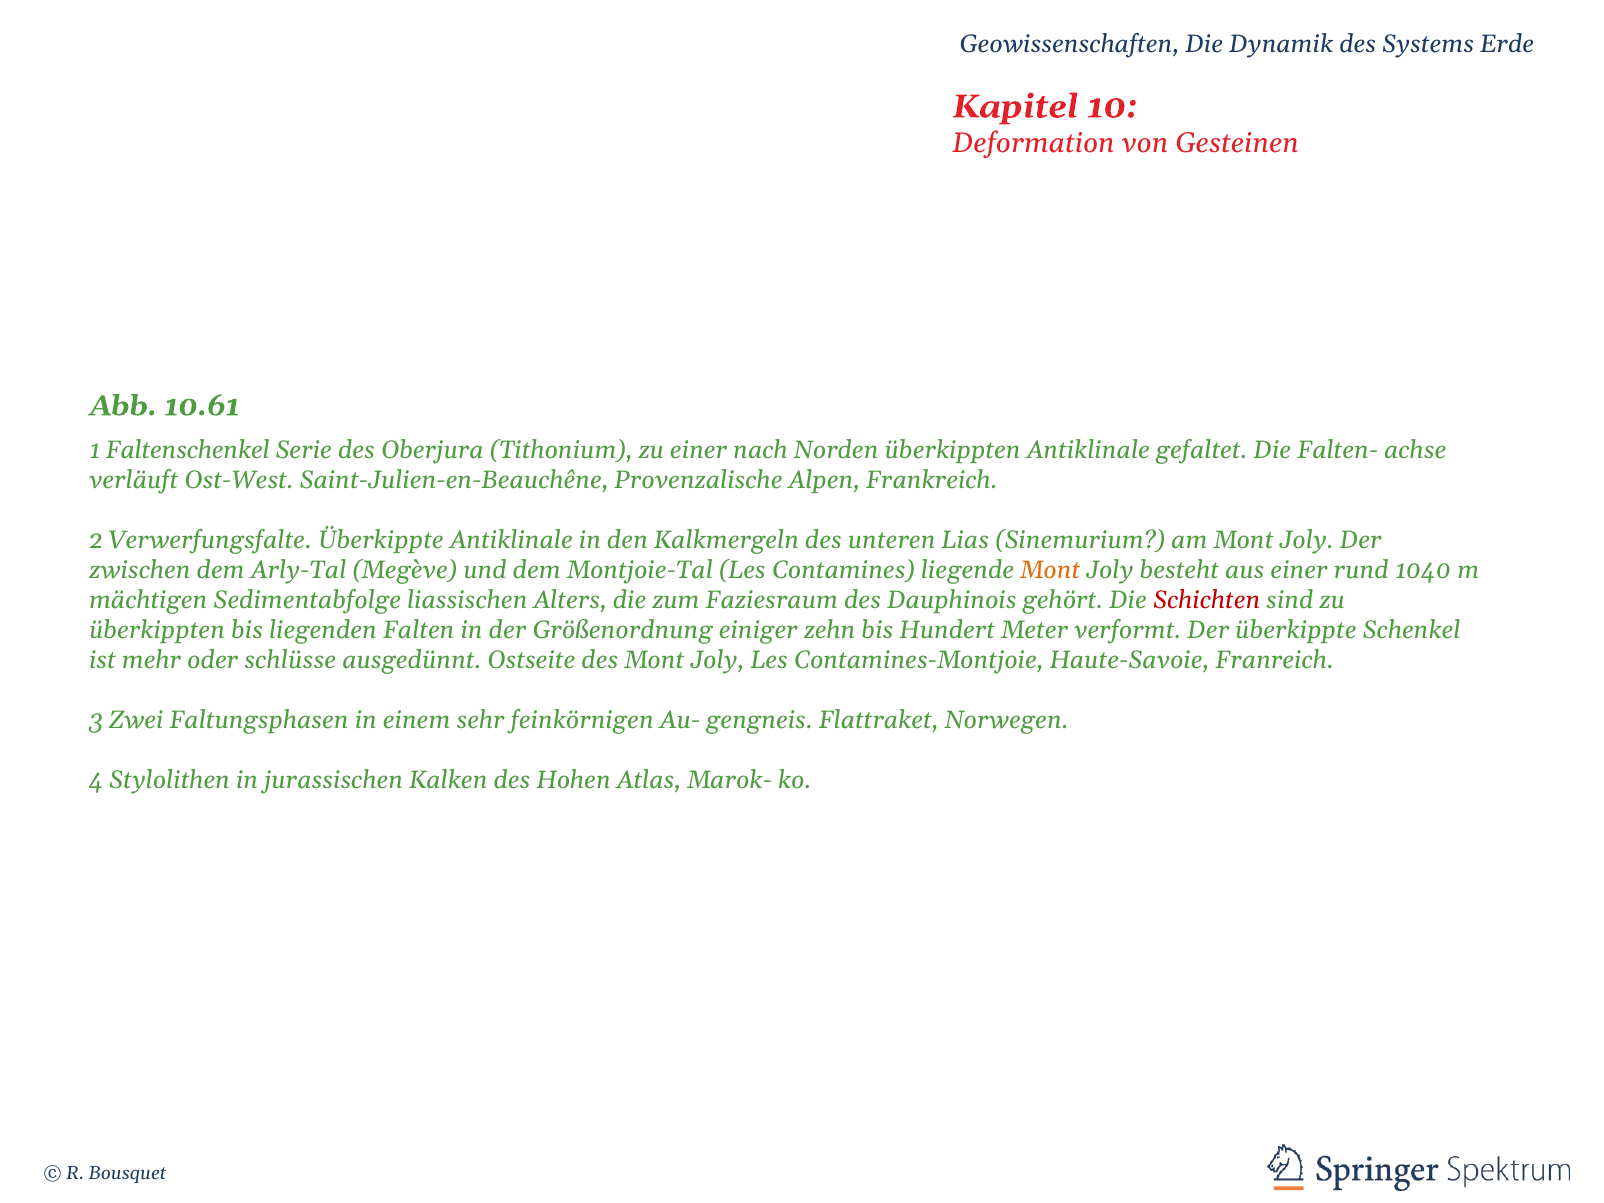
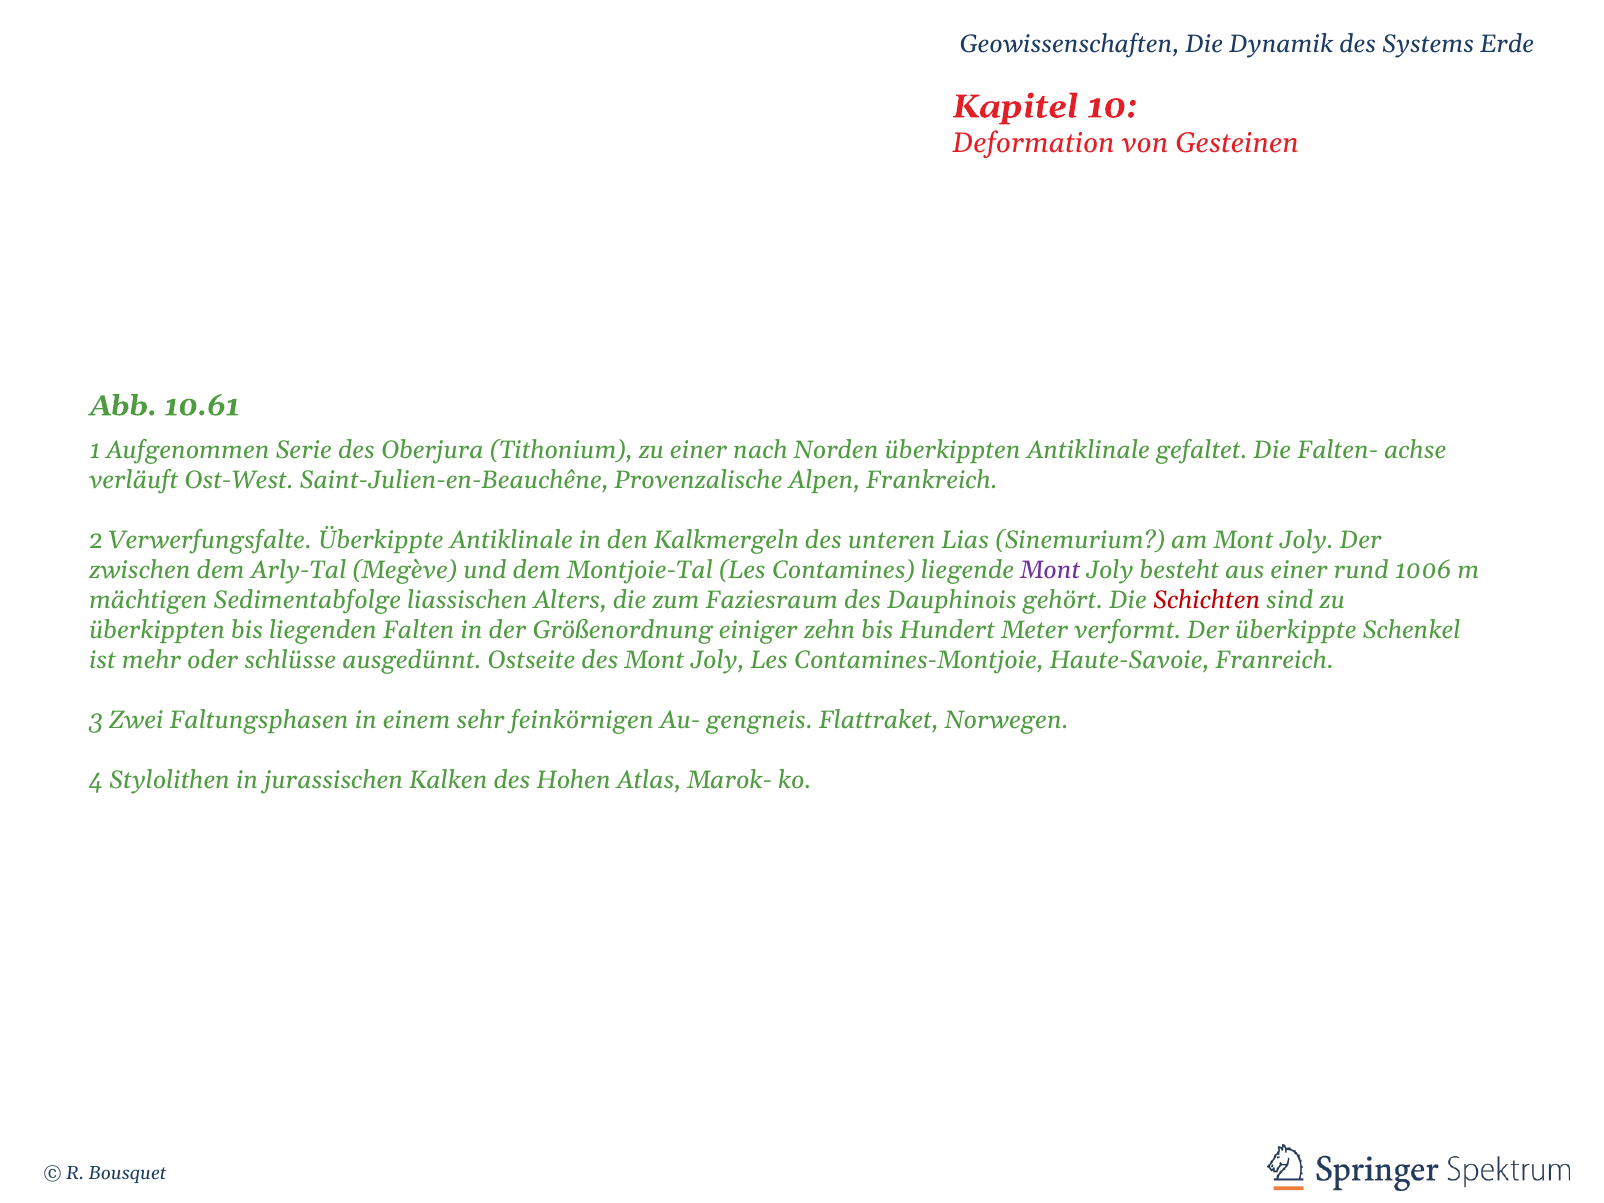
Faltenschenkel: Faltenschenkel -> Aufgenommen
Mont at (1050, 570) colour: orange -> purple
1040: 1040 -> 1006
